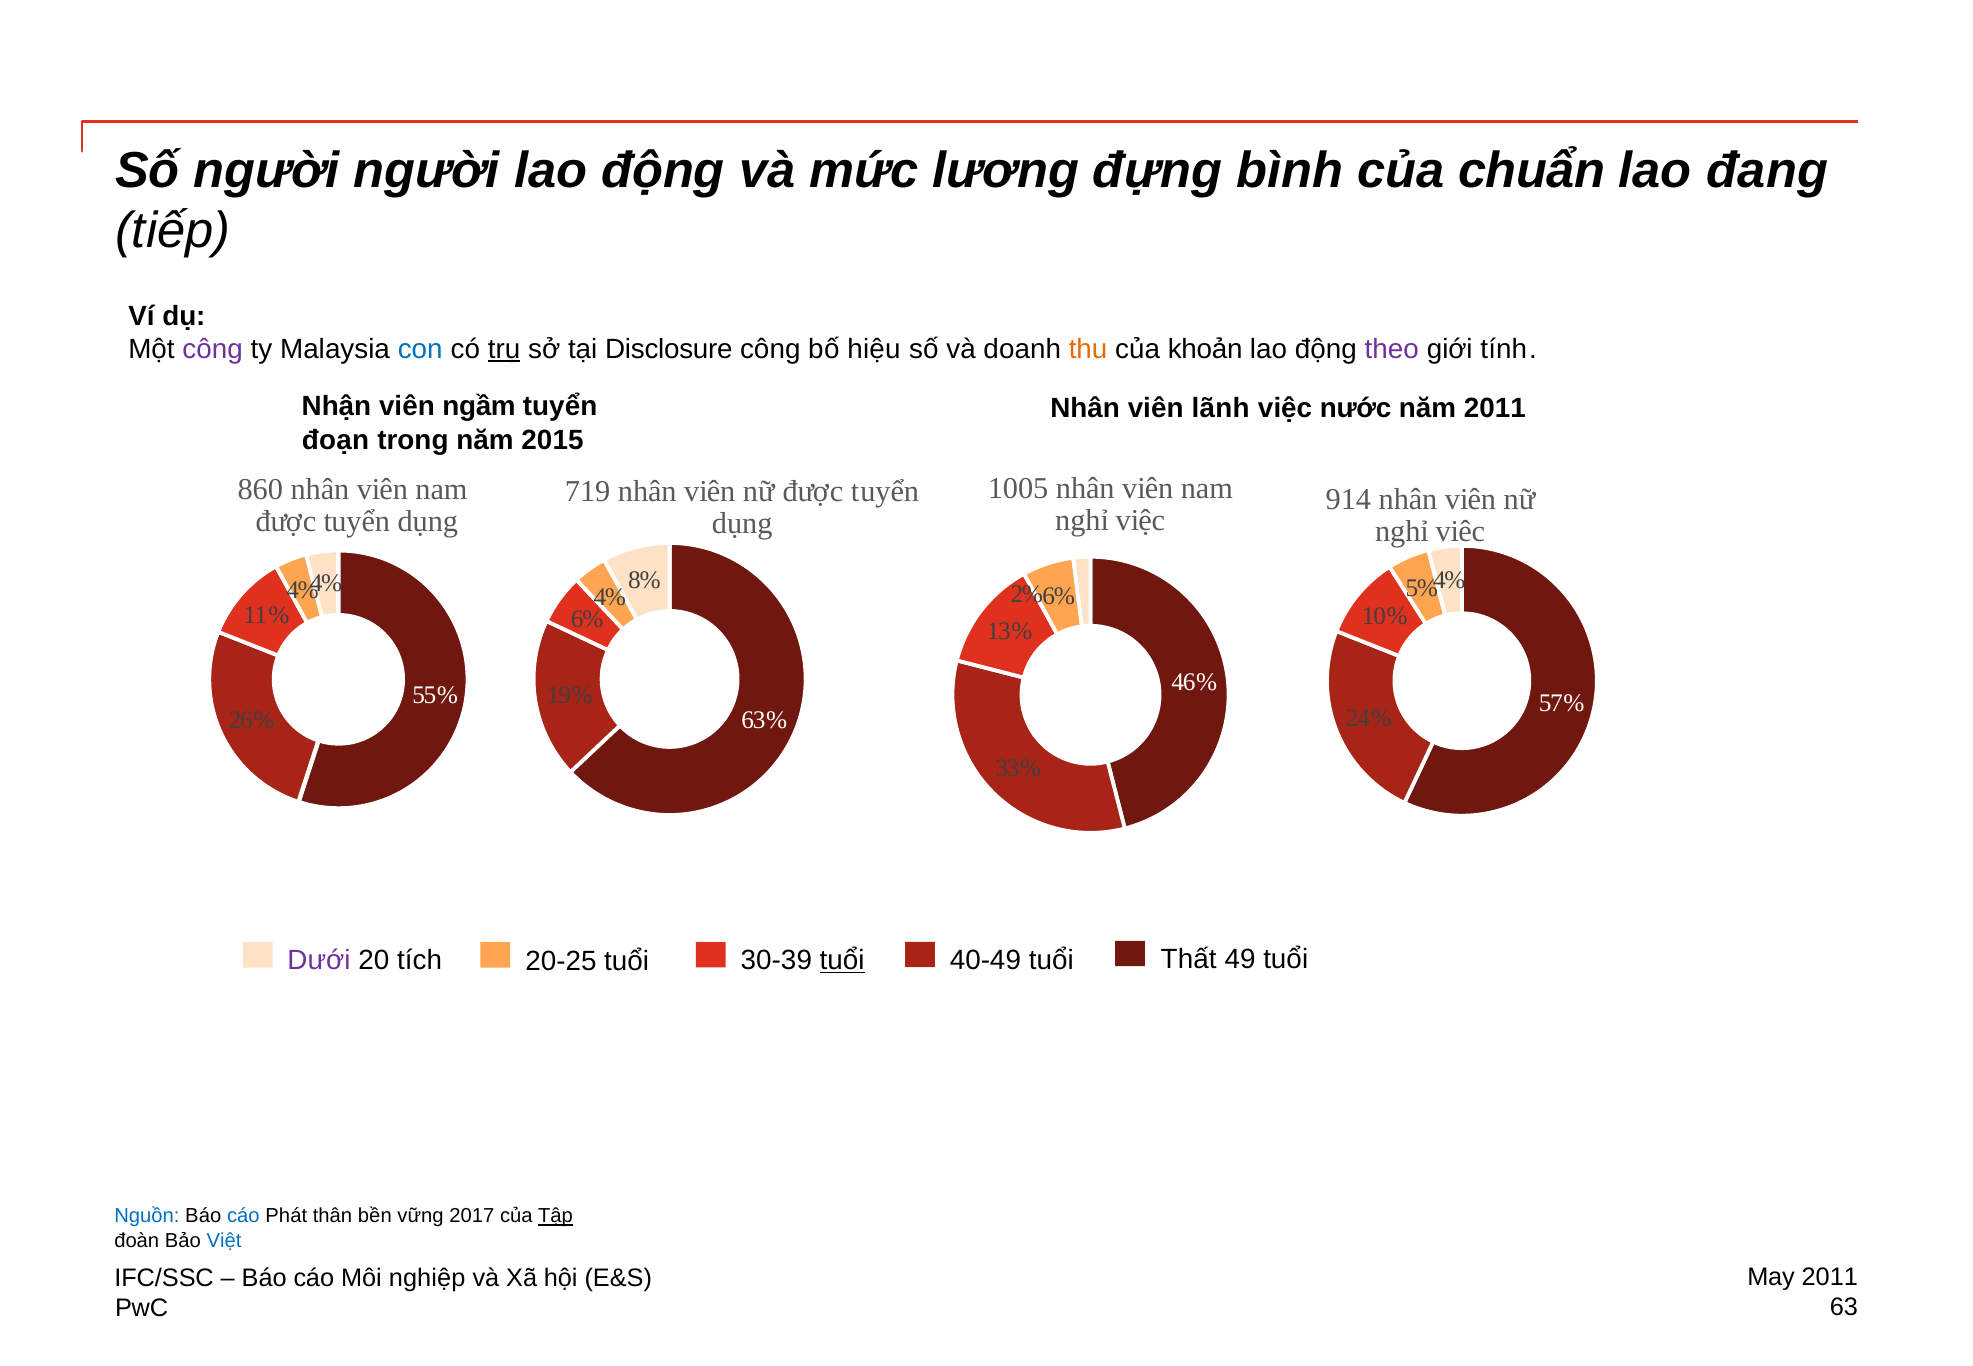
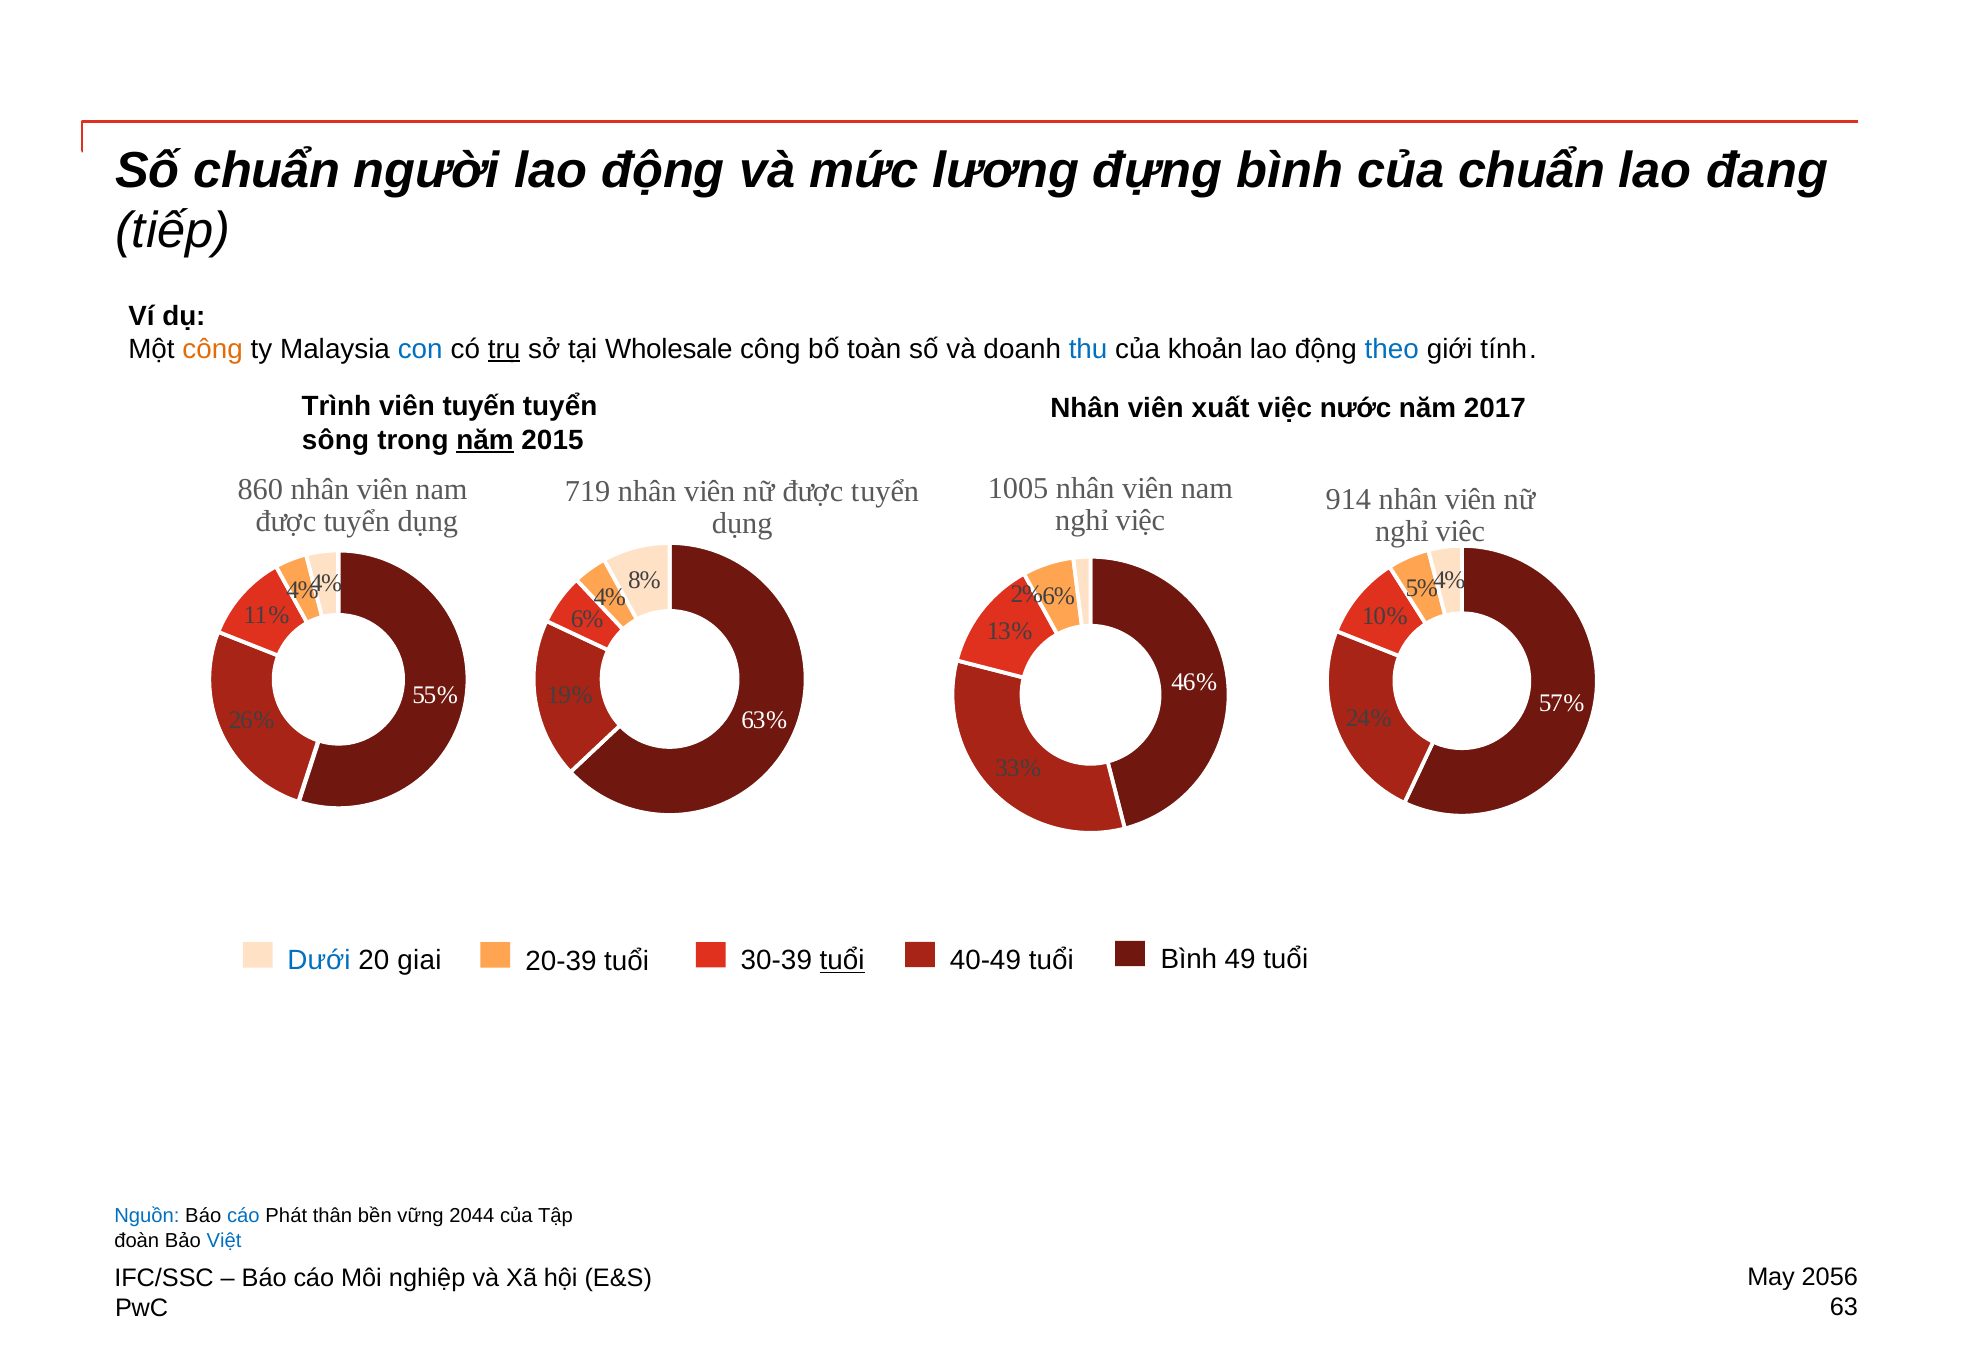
Số người: người -> chuẩn
công at (213, 349) colour: purple -> orange
Disclosure: Disclosure -> Wholesale
hiệu: hiệu -> toàn
thu colour: orange -> blue
theo colour: purple -> blue
Nhận: Nhận -> Trình
ngầm: ngầm -> tuyến
lãnh: lãnh -> xuất
năm 2011: 2011 -> 2017
đoạn: đoạn -> sông
năm at (485, 440) underline: none -> present
Dưới colour: purple -> blue
tích: tích -> giai
tuổi Thất: Thất -> Bình
20-25: 20-25 -> 20-39
2017: 2017 -> 2044
Tập underline: present -> none
May 2011: 2011 -> 2056
